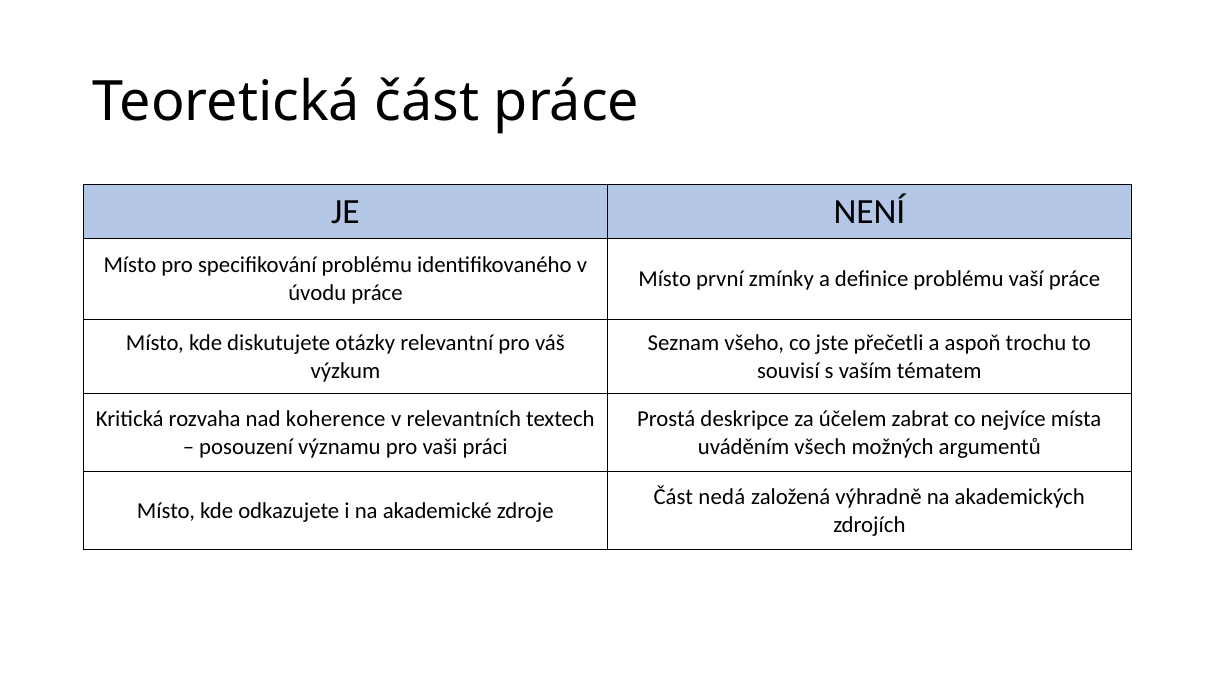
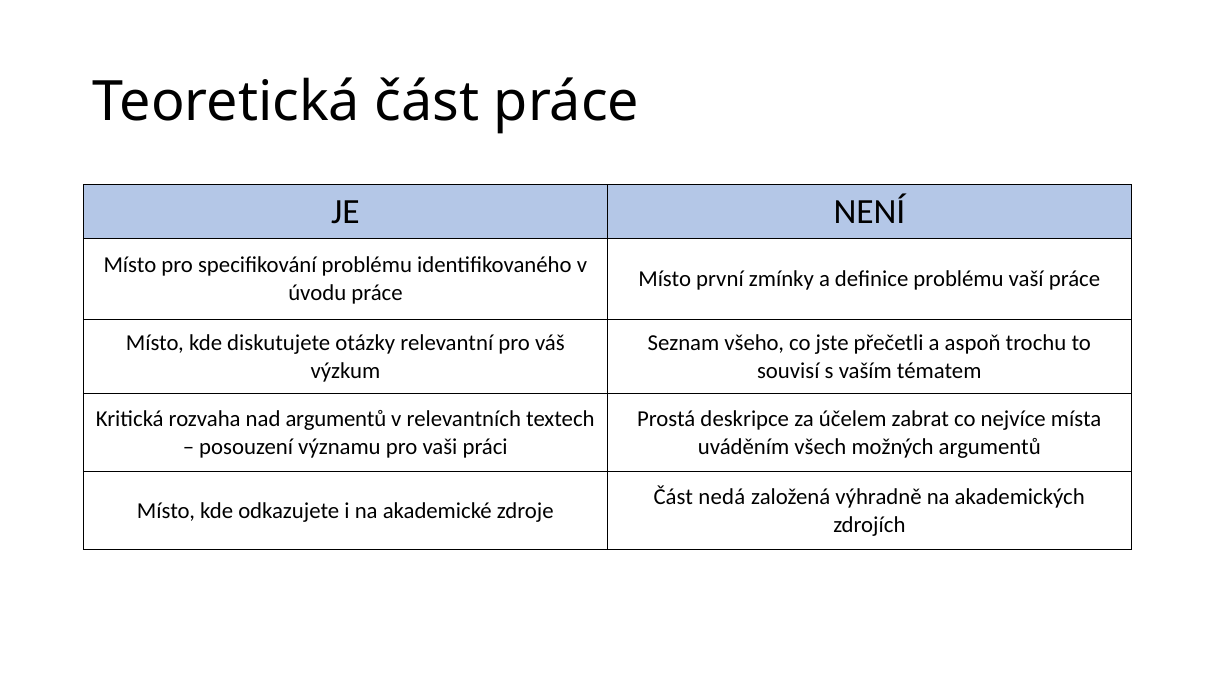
nad koherence: koherence -> argumentů
